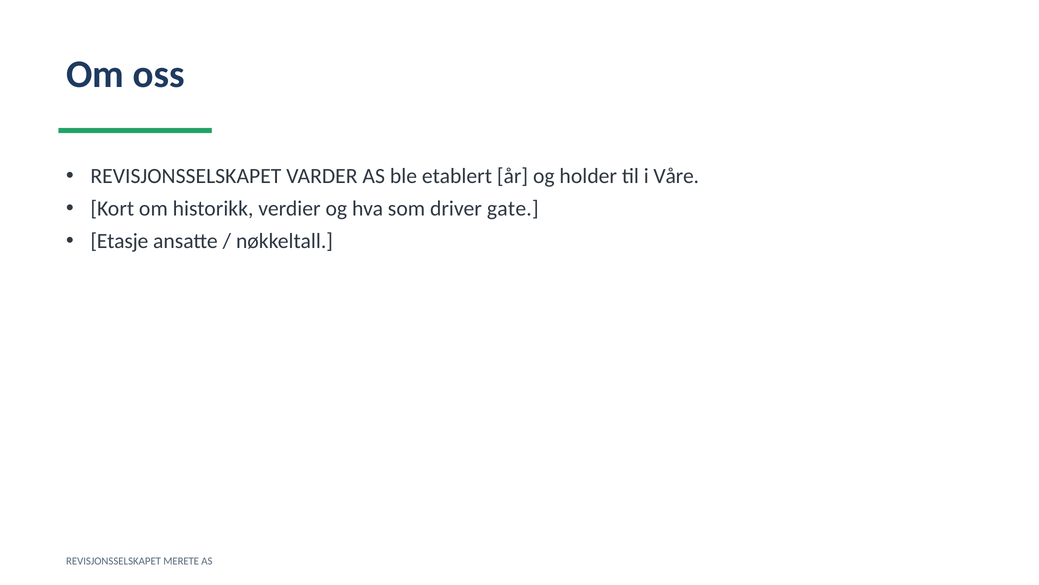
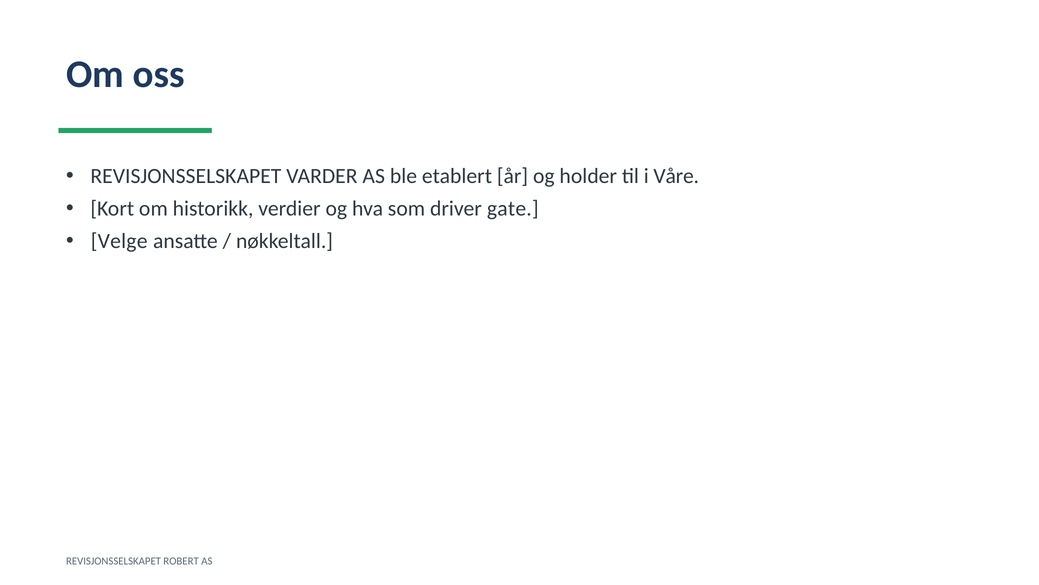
Etasje: Etasje -> Velge
MERETE: MERETE -> ROBERT
